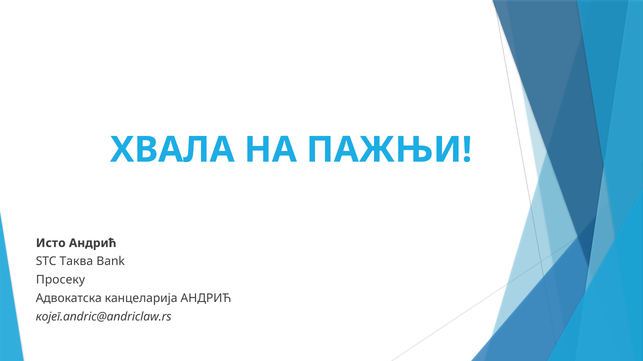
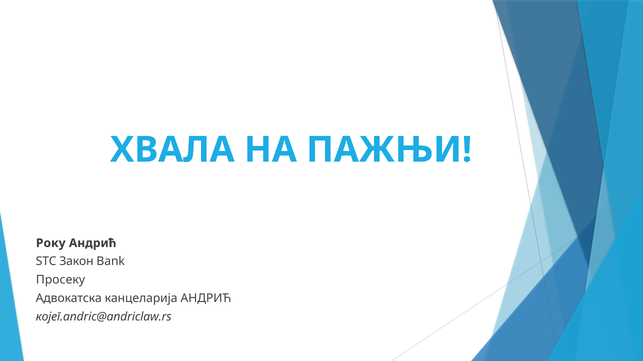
Исто: Исто -> Року
Таква: Таква -> Закон
